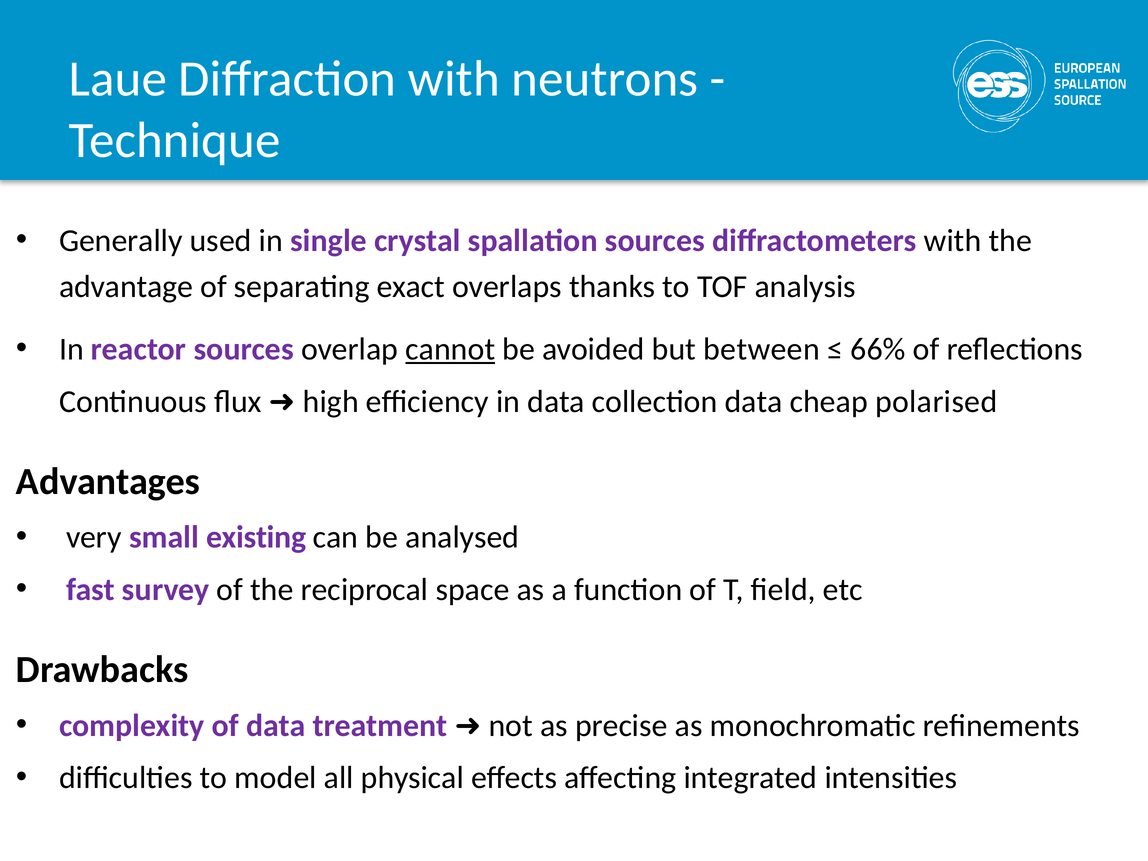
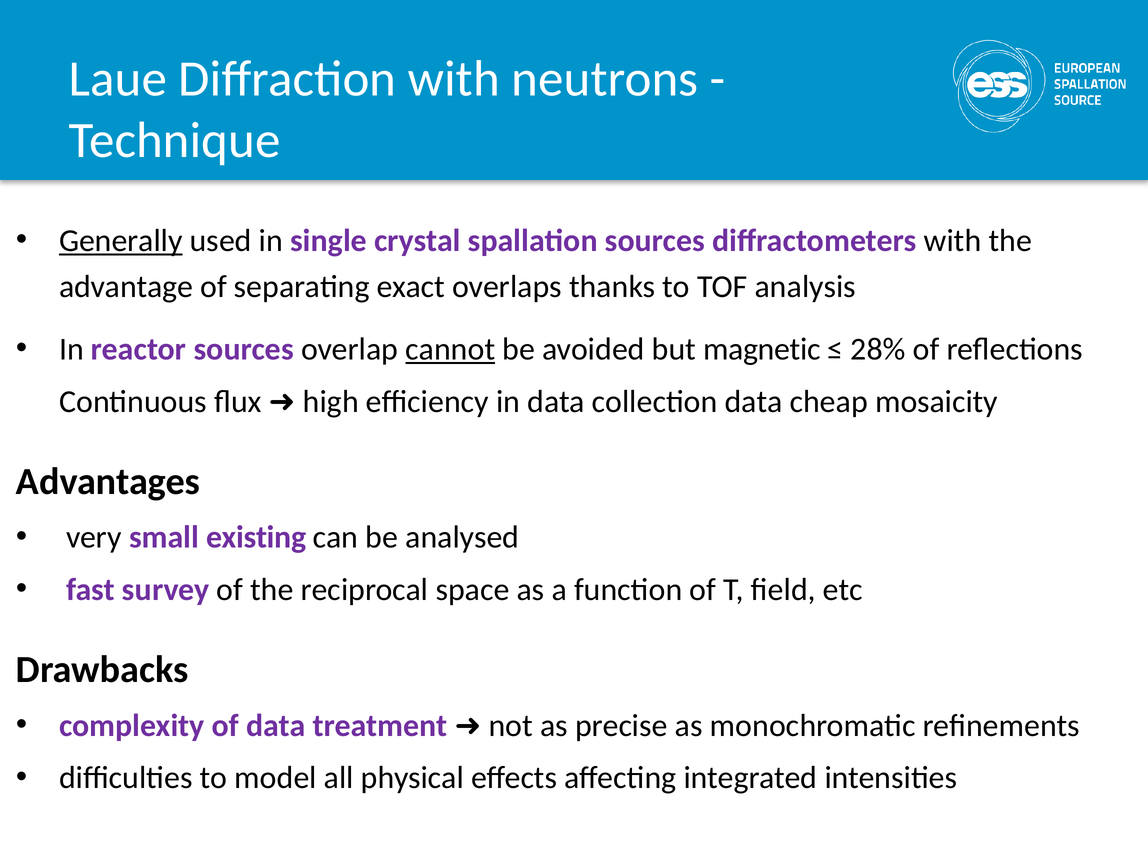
Generally underline: none -> present
between: between -> magnetic
66%: 66% -> 28%
polarised: polarised -> mosaicity
